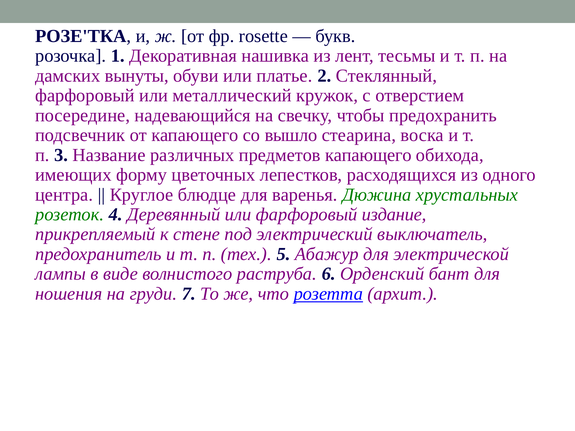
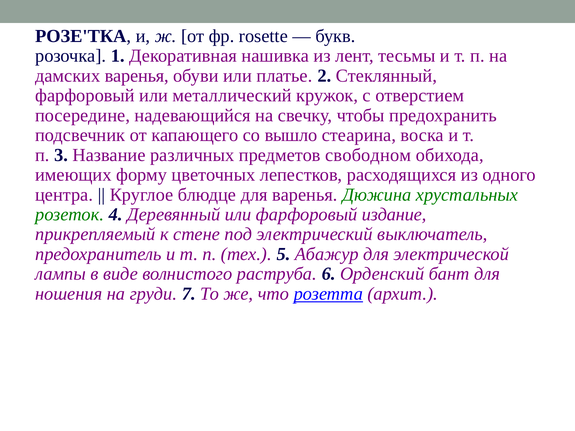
дамских вынуты: вынуты -> варенья
предметов капающего: капающего -> свободном
